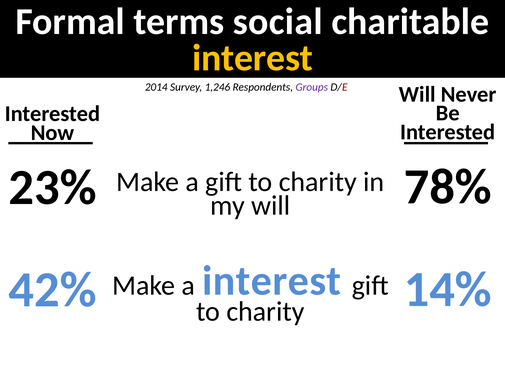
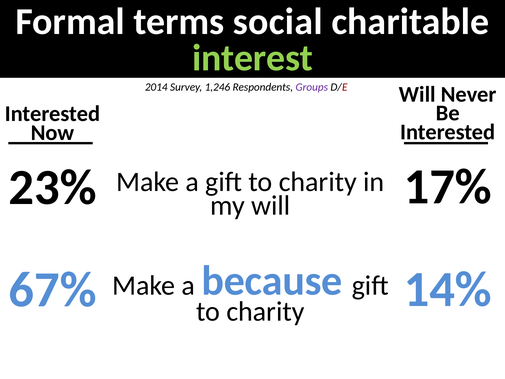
interest at (253, 58) colour: yellow -> light green
78%: 78% -> 17%
42%: 42% -> 67%
a interest: interest -> because
